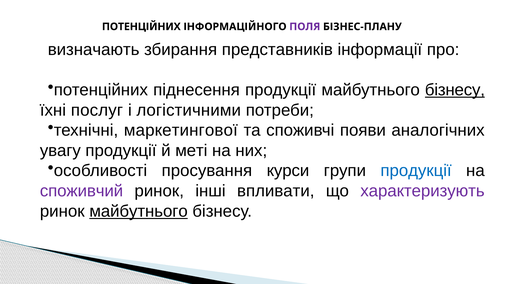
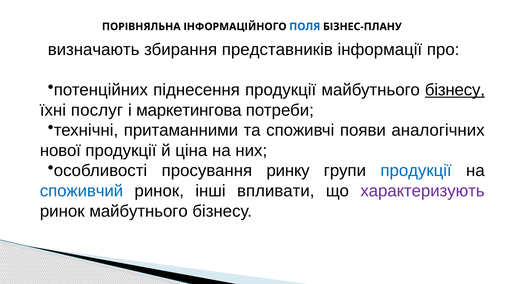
ПОТЕНЦІЙНИХ at (141, 27): ПОТЕНЦІЙНИХ -> ПОРІВНЯЛЬНА
ПОЛЯ colour: purple -> blue
логістичними: логістичними -> маркетингова
маркетингової: маркетингової -> притаманними
увагу: увагу -> нової
меті: меті -> ціна
курси: курси -> ринку
споживчий colour: purple -> blue
майбутнього at (139, 211) underline: present -> none
